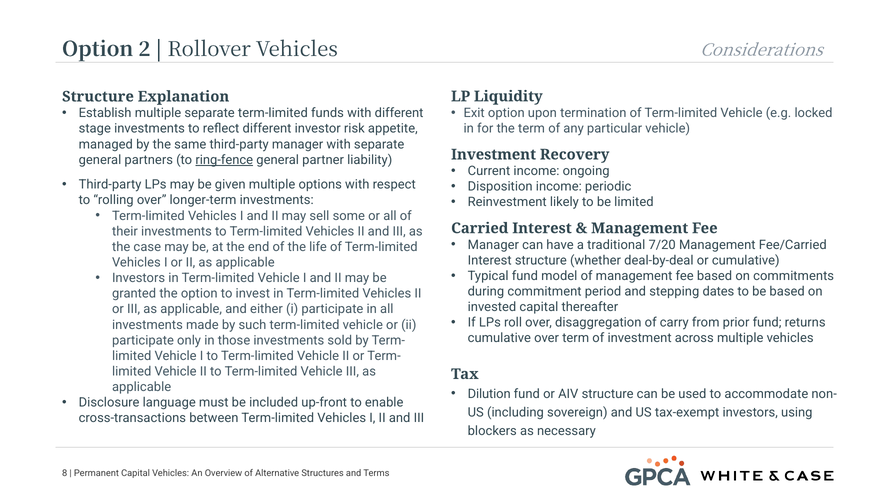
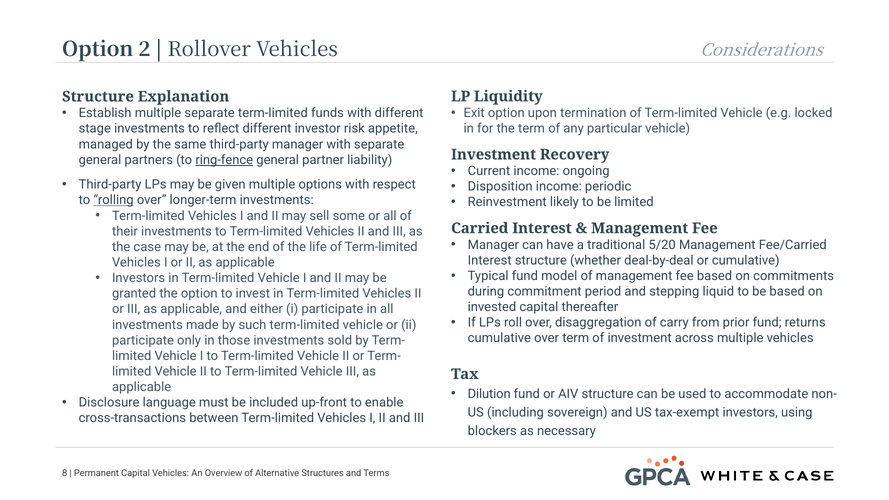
rolling underline: none -> present
7/20: 7/20 -> 5/20
dates: dates -> liquid
